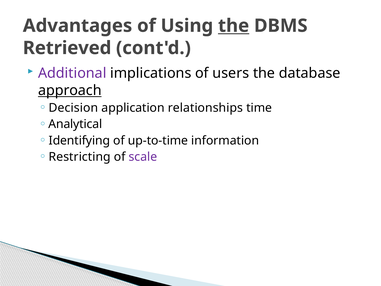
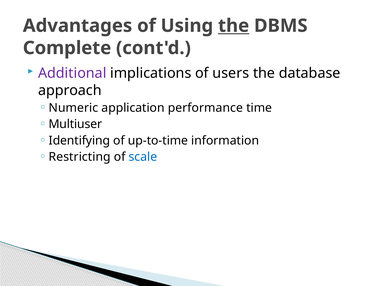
Retrieved: Retrieved -> Complete
approach underline: present -> none
Decision: Decision -> Numeric
relationships: relationships -> performance
Analytical: Analytical -> Multiuser
scale colour: purple -> blue
